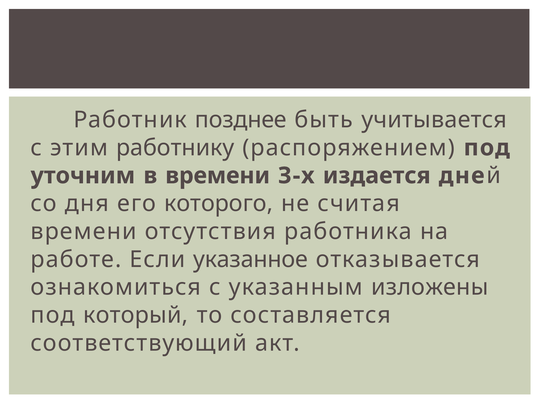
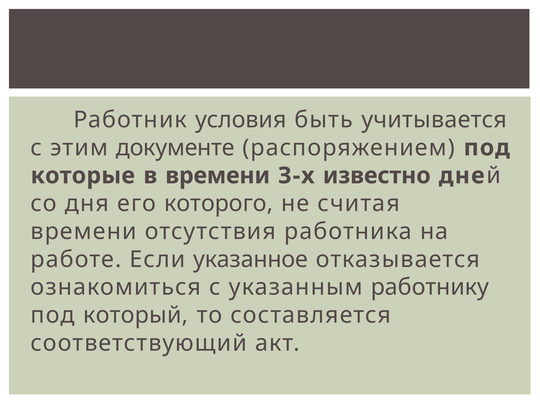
позднее: позднее -> условия
работнику: работнику -> документе
уточним: уточним -> которые
издается: издается -> известно
изложены: изложены -> работнику
